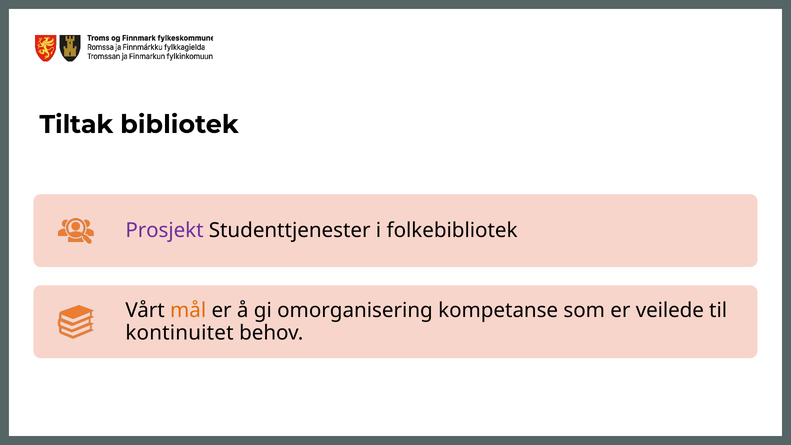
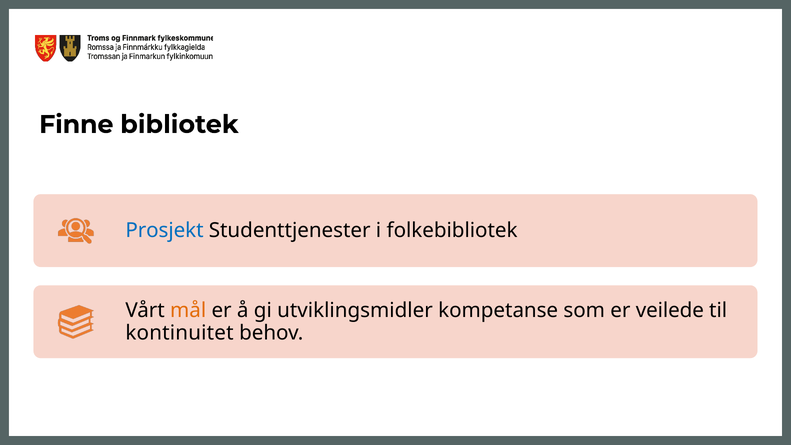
Tiltak: Tiltak -> Finne
Prosjekt colour: purple -> blue
omorganisering: omorganisering -> utviklingsmidler
